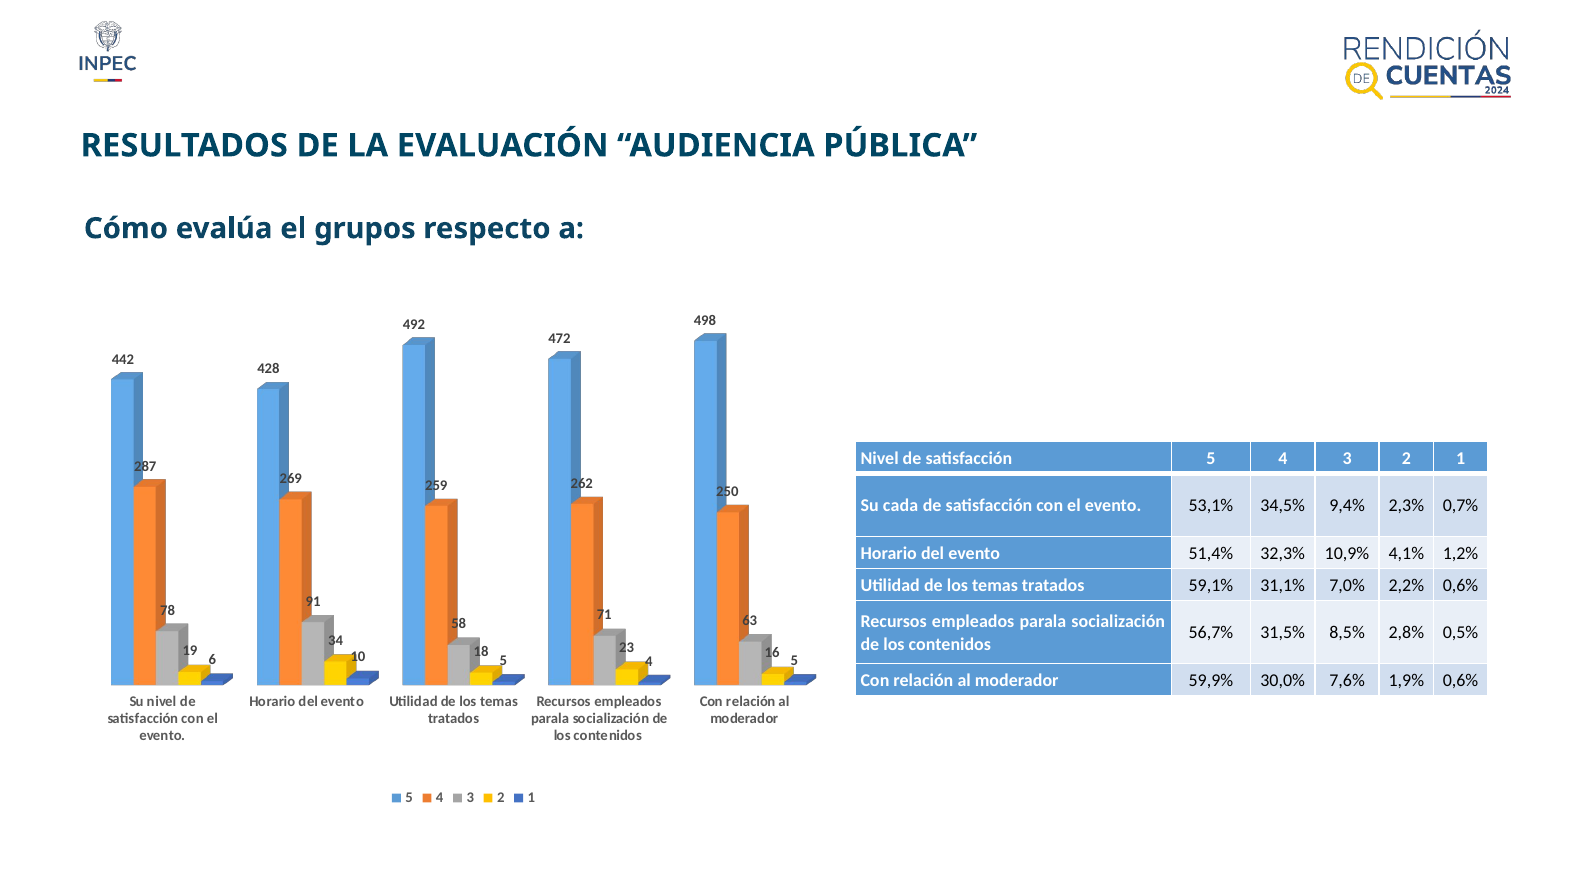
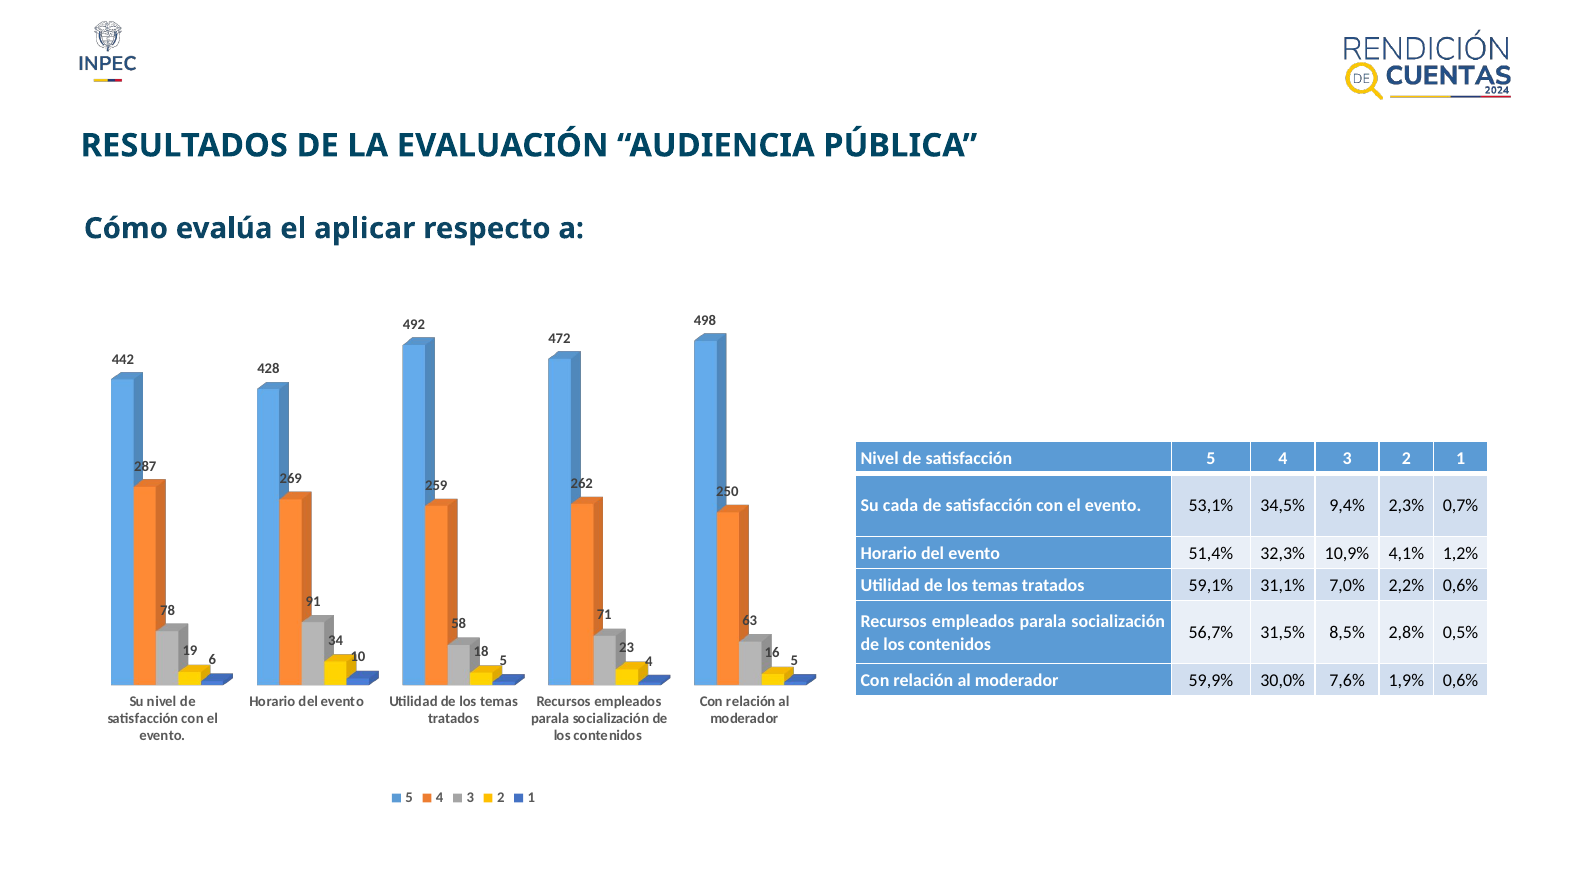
grupos: grupos -> aplicar
